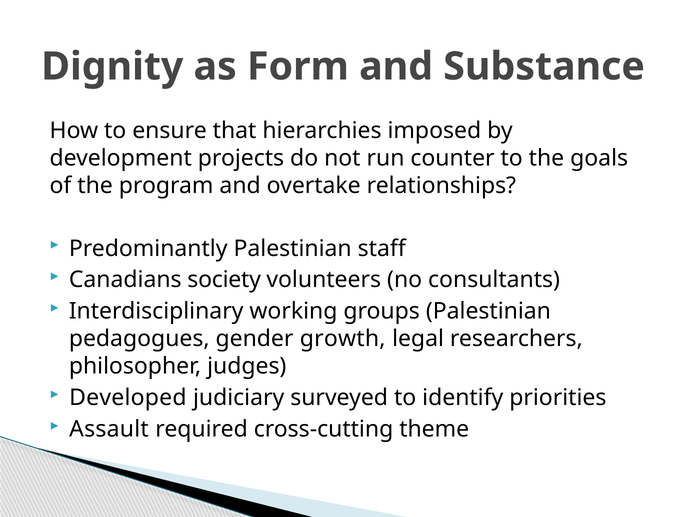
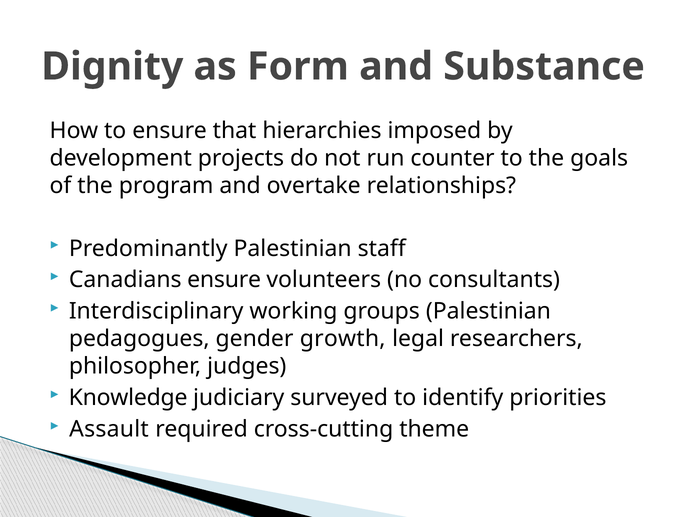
Canadians society: society -> ensure
Developed: Developed -> Knowledge
